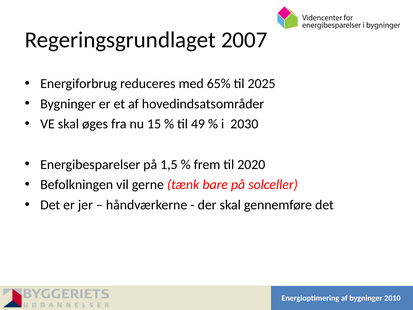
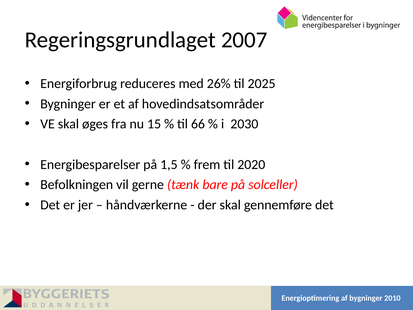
65%: 65% -> 26%
49: 49 -> 66
